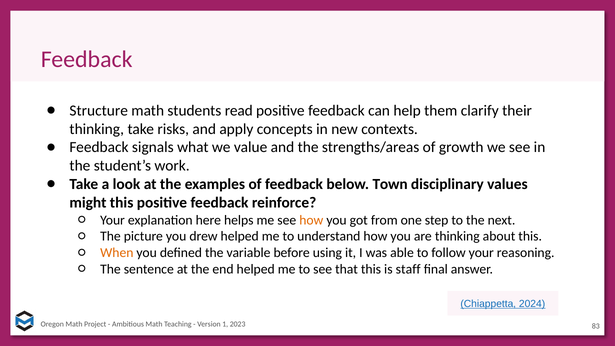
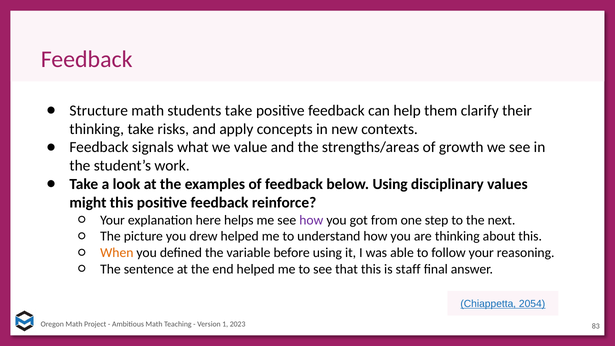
students read: read -> take
below Town: Town -> Using
how at (311, 220) colour: orange -> purple
2024: 2024 -> 2054
